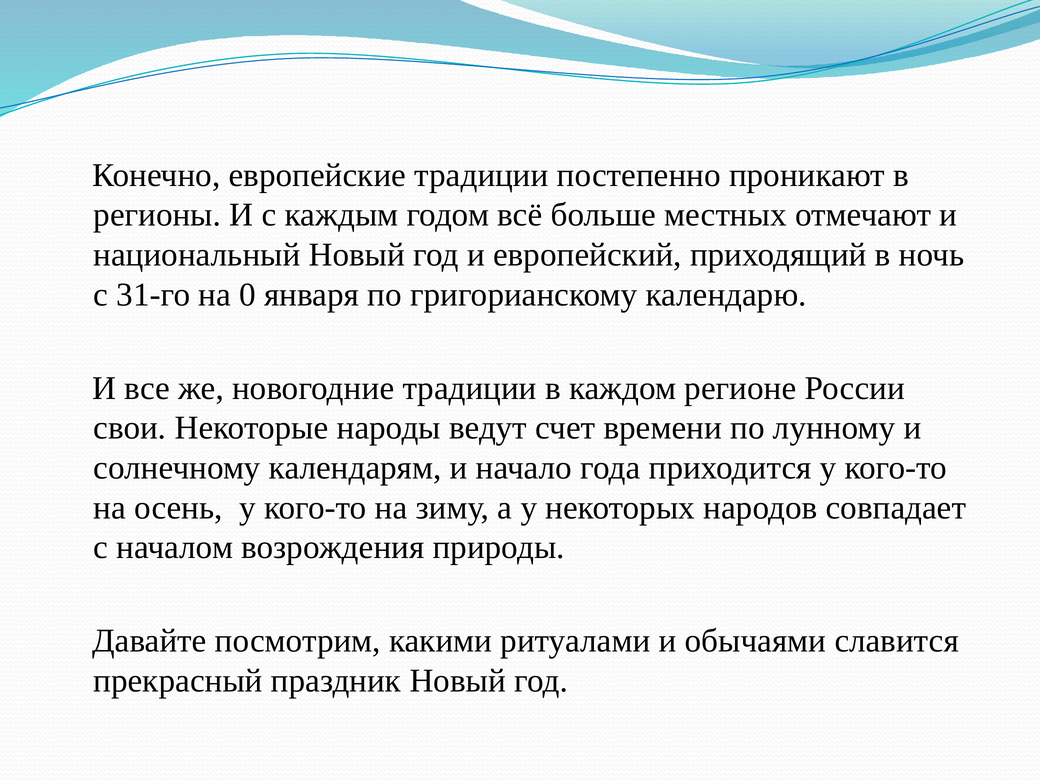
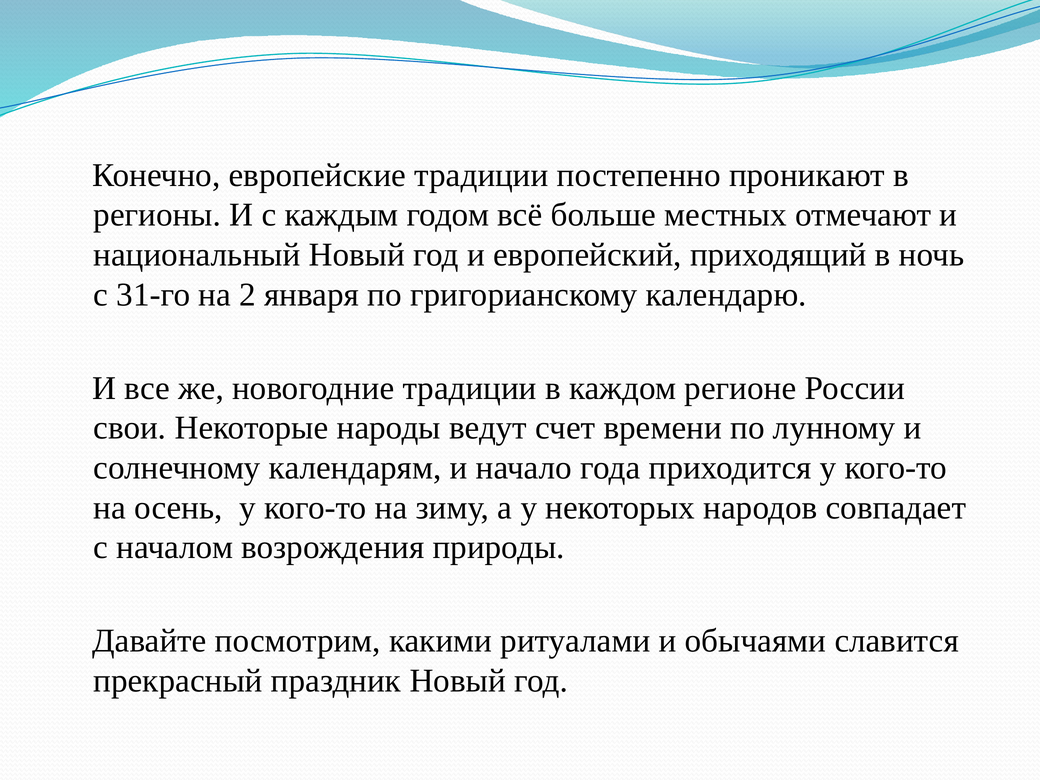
0: 0 -> 2
